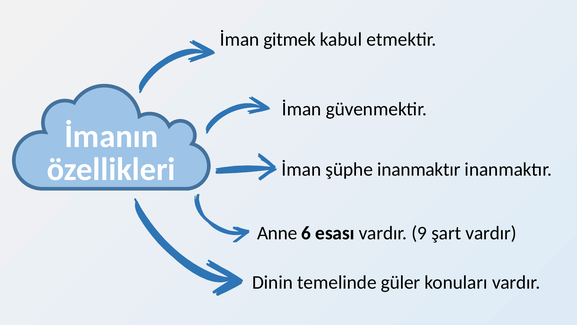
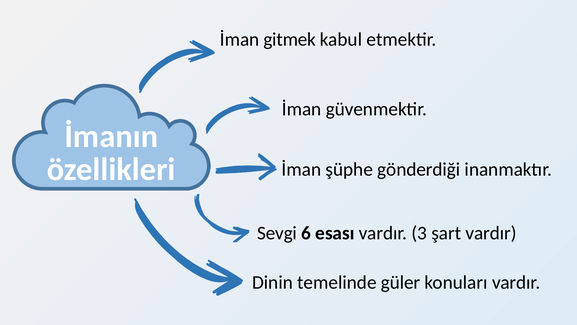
şüphe inanmaktır: inanmaktır -> gönderdiği
Anne: Anne -> Sevgi
9: 9 -> 3
